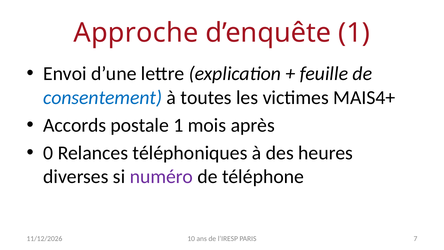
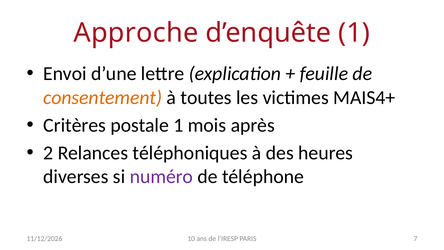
consentement colour: blue -> orange
Accords: Accords -> Critères
0: 0 -> 2
